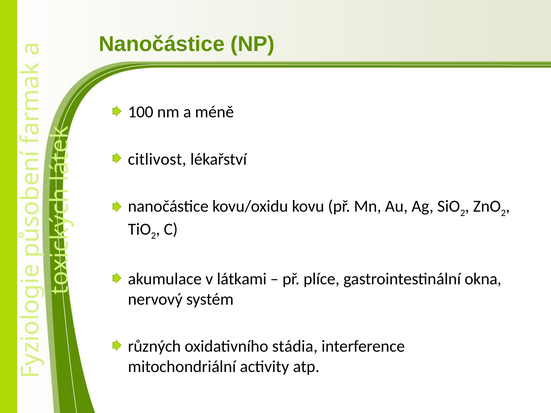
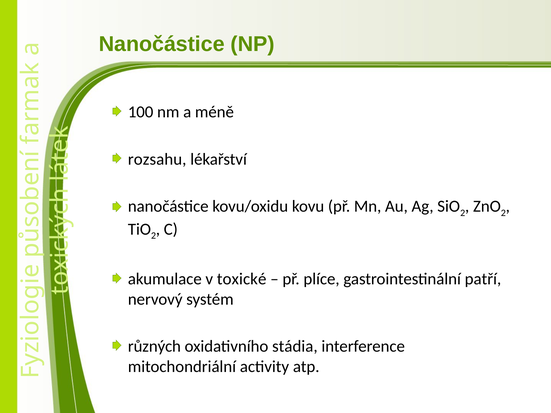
citlivost: citlivost -> rozsahu
látkami: látkami -> toxické
okna: okna -> patří
